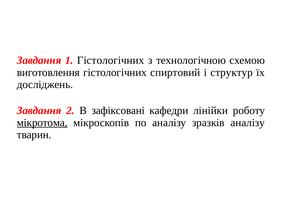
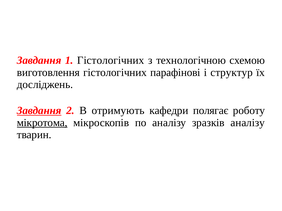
спиртовий: спиртовий -> парафінові
Завдання at (39, 111) underline: none -> present
зафіксовані: зафіксовані -> отримують
лінійки: лінійки -> полягає
